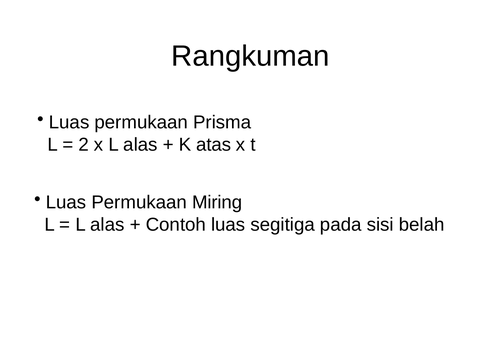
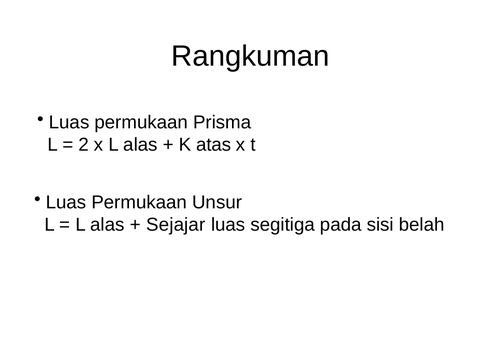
Miring: Miring -> Unsur
Contoh: Contoh -> Sejajar
